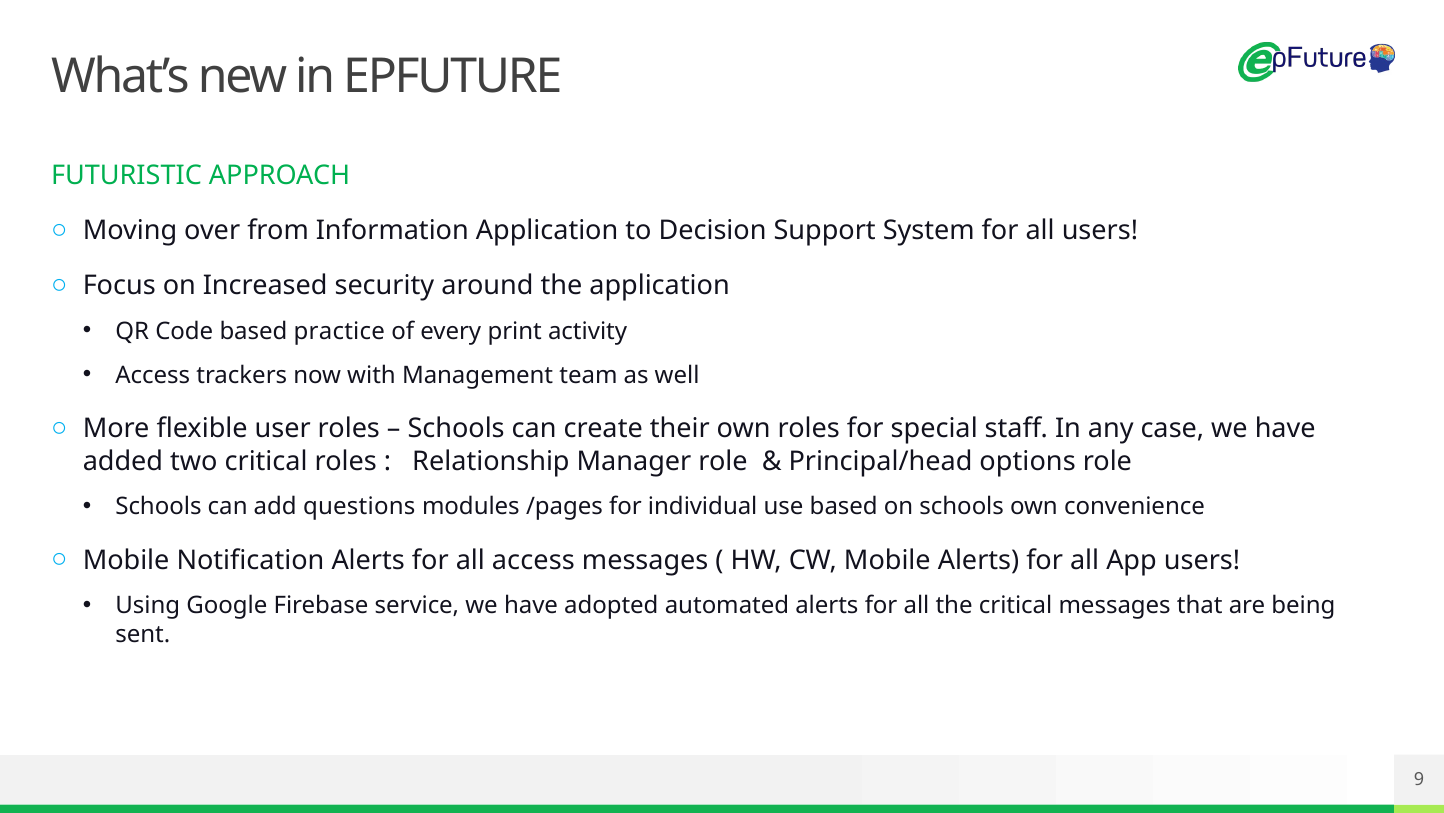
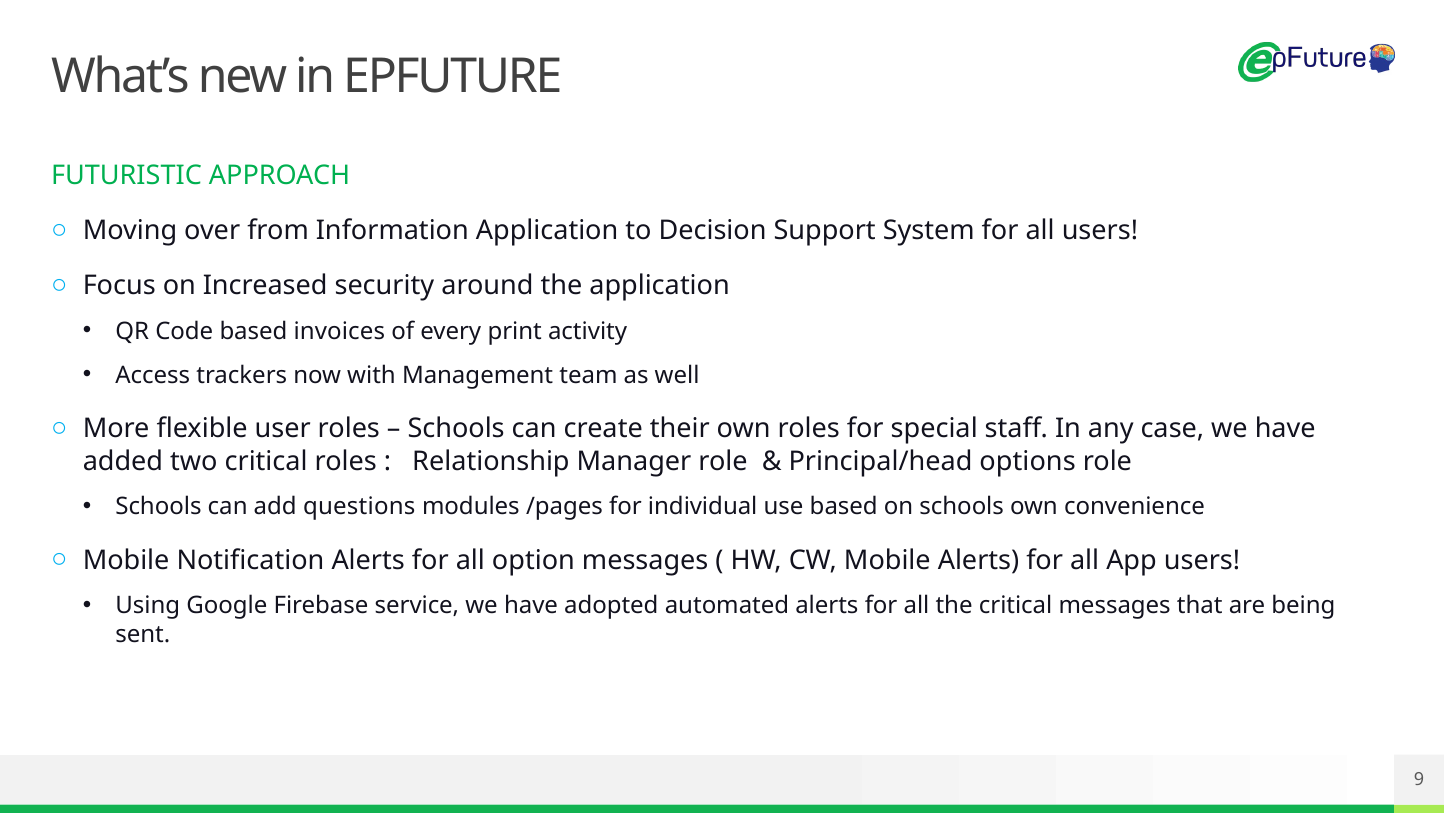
practice: practice -> invoices
all access: access -> option
